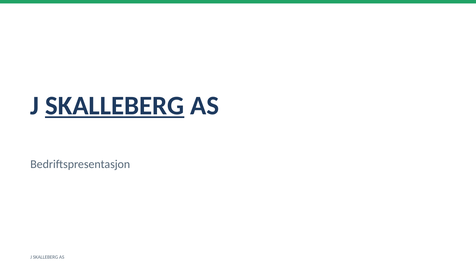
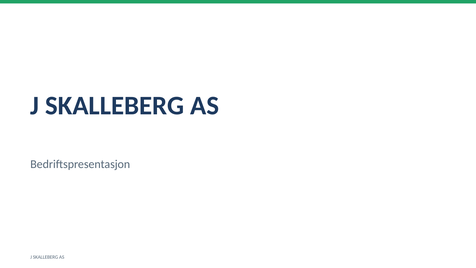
SKALLEBERG at (115, 106) underline: present -> none
